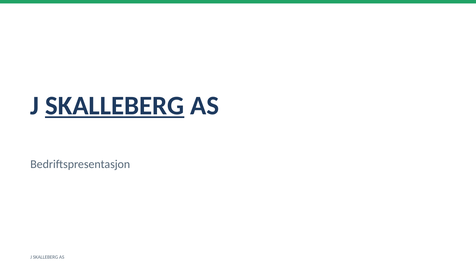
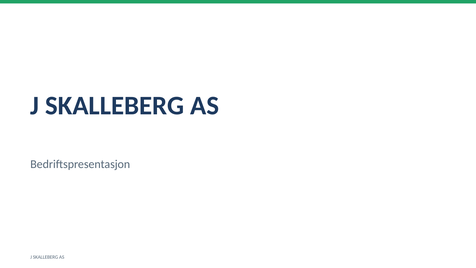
SKALLEBERG at (115, 106) underline: present -> none
